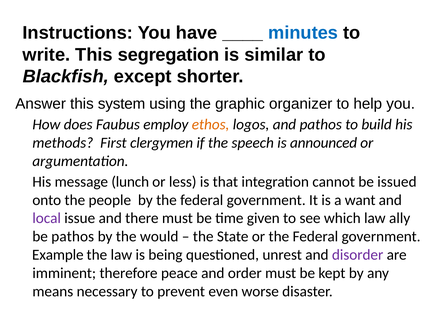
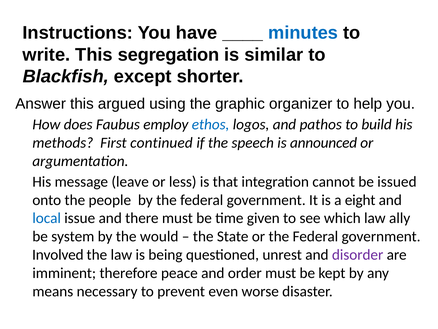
system: system -> argued
ethos colour: orange -> blue
clergymen: clergymen -> continued
lunch: lunch -> leave
want: want -> eight
local colour: purple -> blue
be pathos: pathos -> system
Example: Example -> Involved
